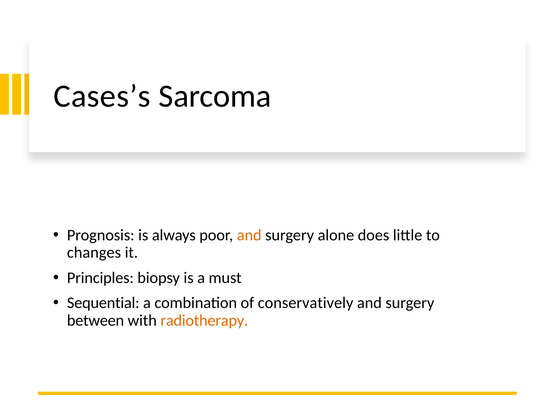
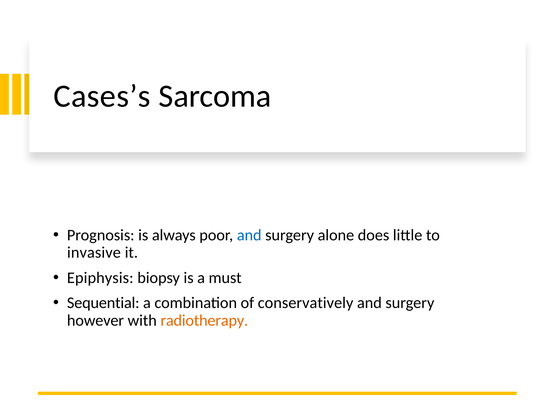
and at (249, 235) colour: orange -> blue
changes: changes -> invasive
Principles: Principles -> Epiphysis
between: between -> however
